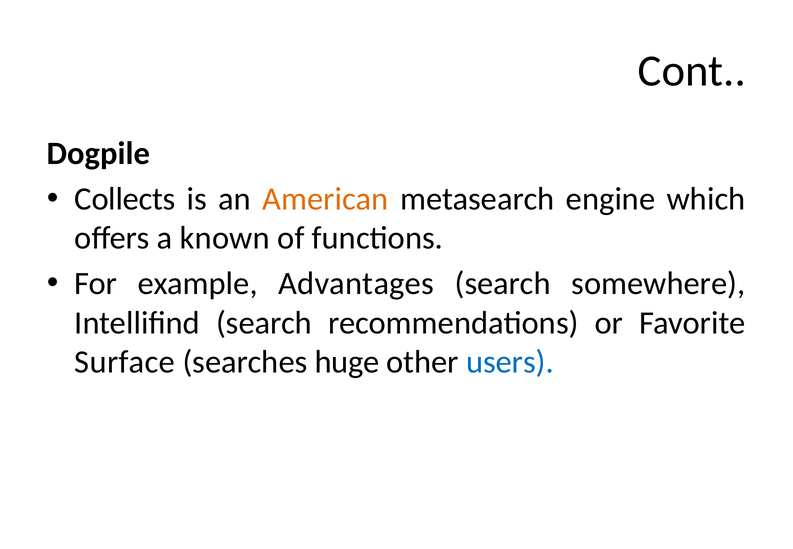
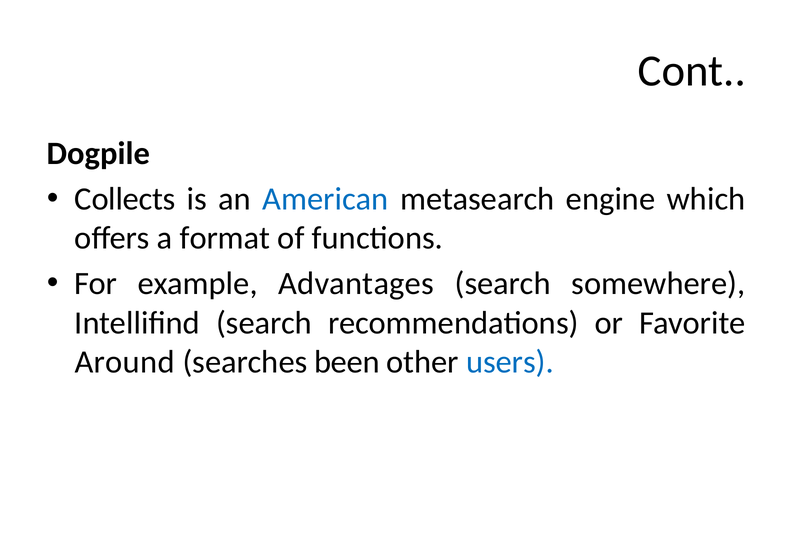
American colour: orange -> blue
known: known -> format
Surface: Surface -> Around
huge: huge -> been
